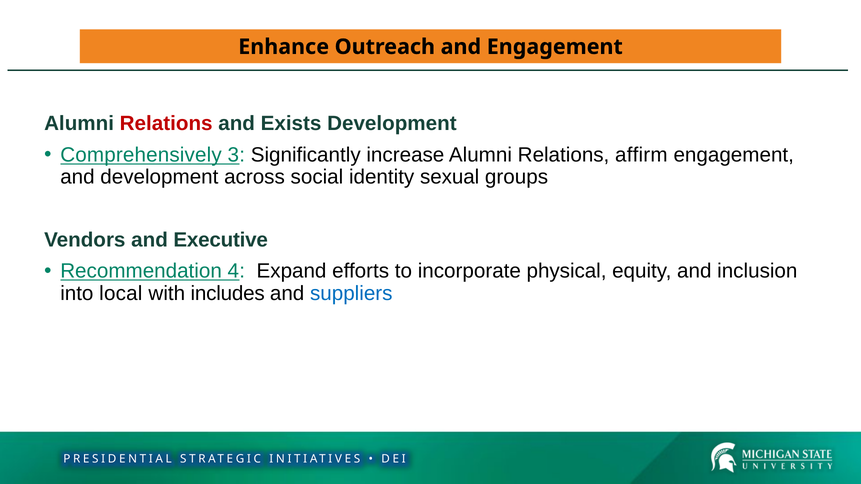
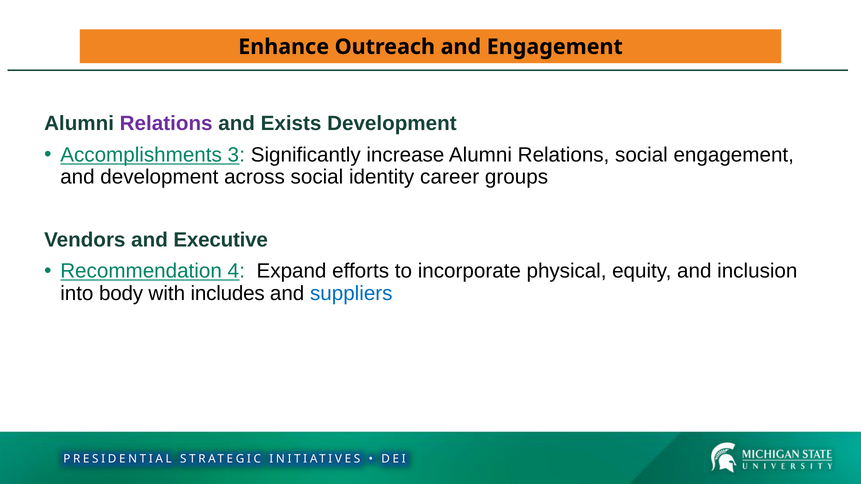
Relations at (166, 124) colour: red -> purple
Comprehensively: Comprehensively -> Accomplishments
Relations affirm: affirm -> social
sexual: sexual -> career
local: local -> body
